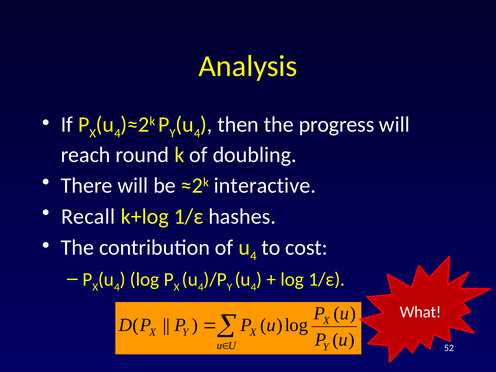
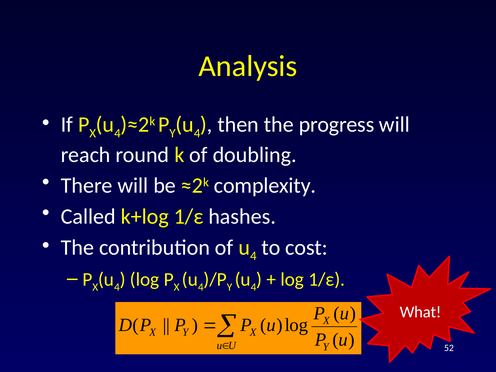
interactive: interactive -> complexity
Recall: Recall -> Called
